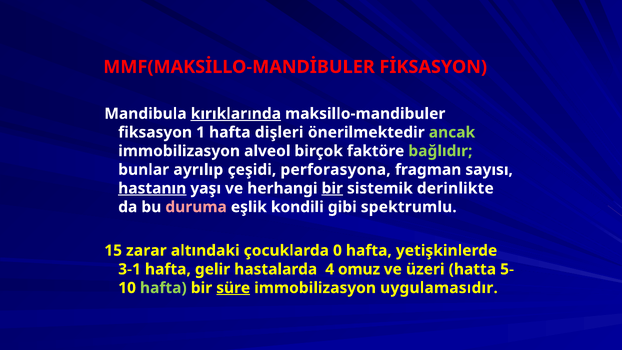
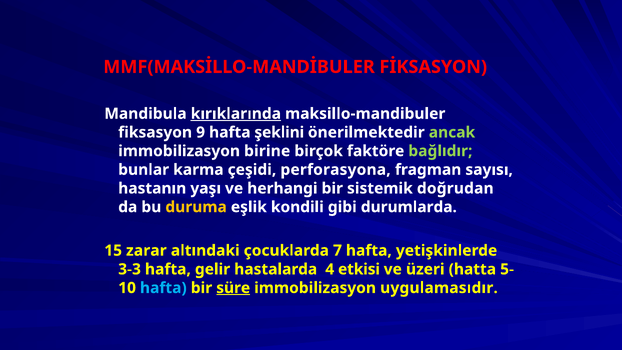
1: 1 -> 9
dişleri: dişleri -> şeklini
alveol: alveol -> birine
ayrılıp: ayrılıp -> karma
hastanın underline: present -> none
bir at (332, 188) underline: present -> none
derinlikte: derinlikte -> doğrudan
duruma colour: pink -> yellow
spektrumlu: spektrumlu -> durumlarda
0: 0 -> 7
3-1: 3-1 -> 3-3
omuz: omuz -> etkisi
hafta at (163, 288) colour: light green -> light blue
